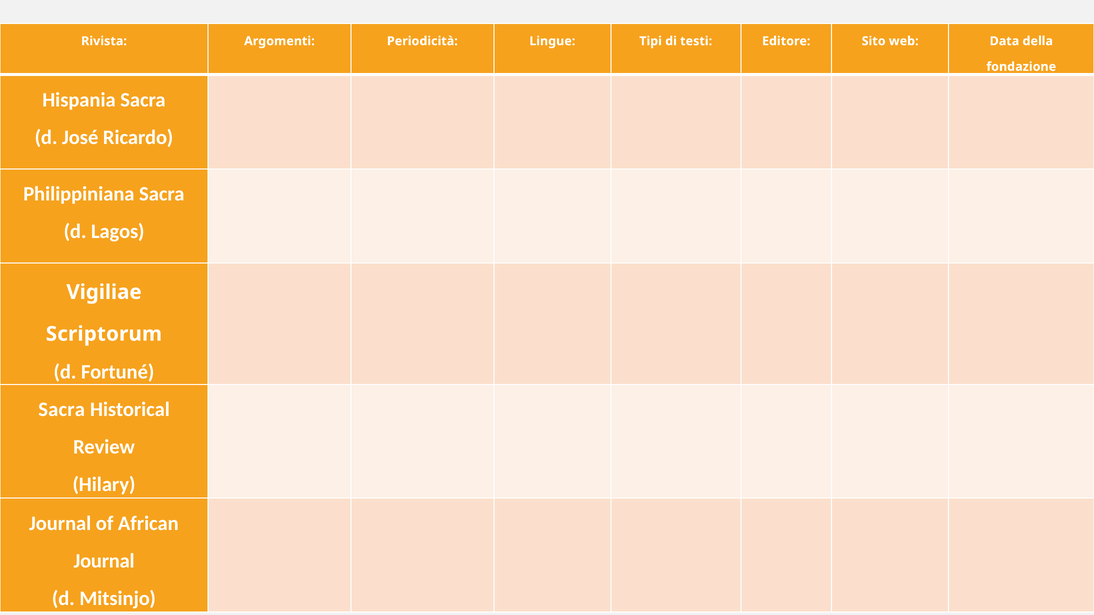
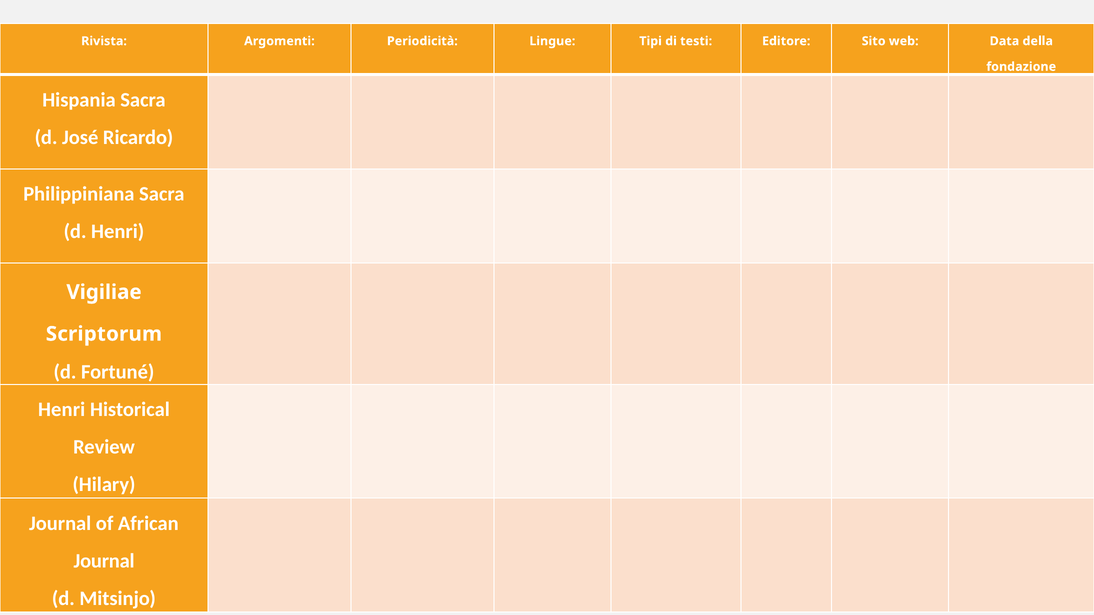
d Lagos: Lagos -> Henri
Sacra at (62, 410): Sacra -> Henri
